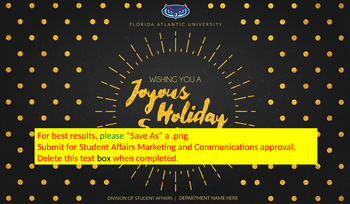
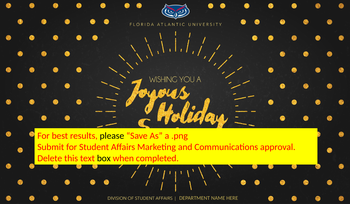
please colour: green -> black
